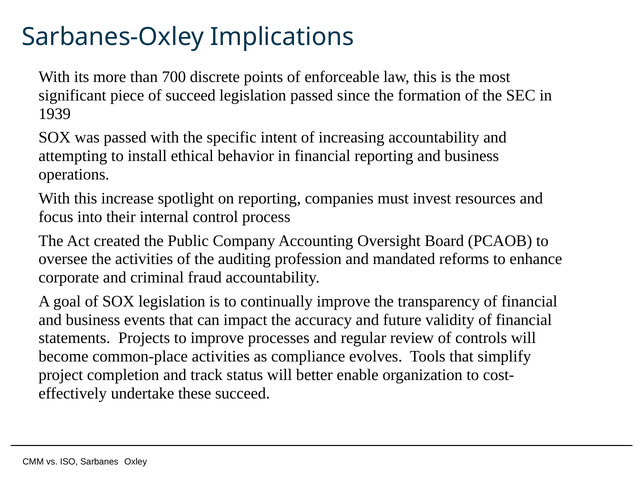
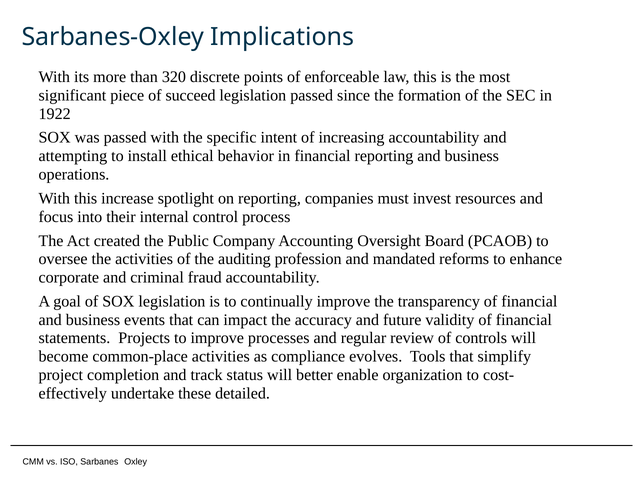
700: 700 -> 320
1939: 1939 -> 1922
these succeed: succeed -> detailed
